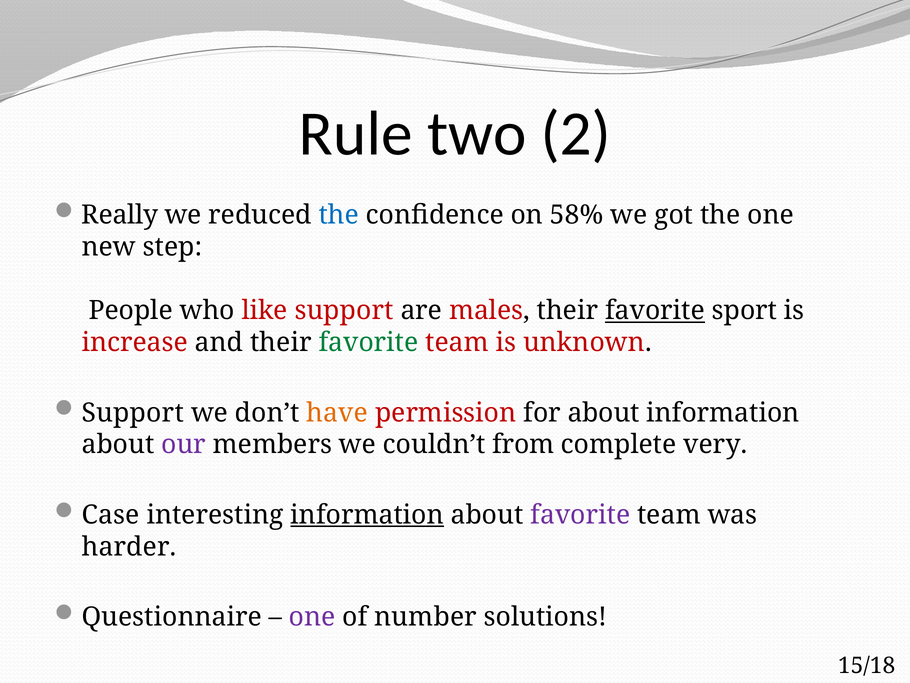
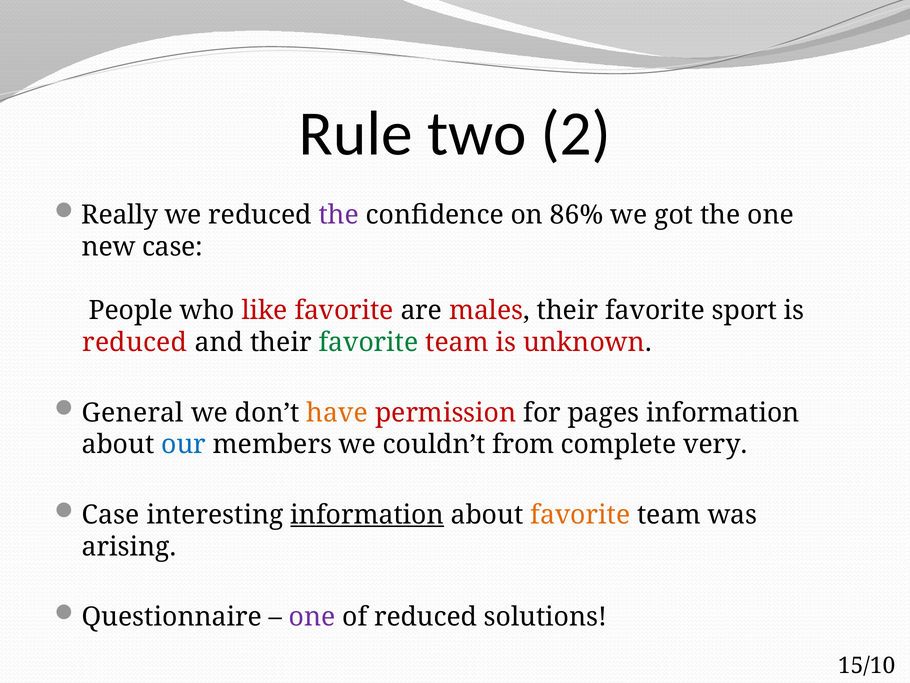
the at (339, 215) colour: blue -> purple
58%: 58% -> 86%
new step: step -> case
like support: support -> favorite
favorite at (655, 310) underline: present -> none
increase at (135, 342): increase -> reduced
Support at (133, 413): Support -> General
for about: about -> pages
our colour: purple -> blue
favorite at (580, 515) colour: purple -> orange
harder: harder -> arising
of number: number -> reduced
15/18: 15/18 -> 15/10
